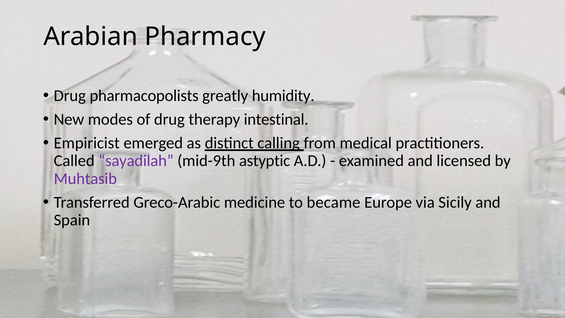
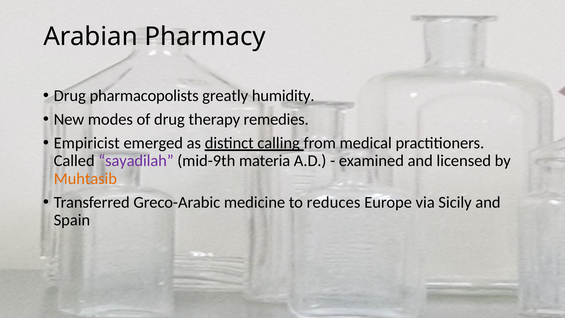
intestinal: intestinal -> remedies
astyptic: astyptic -> materia
Muhtasib colour: purple -> orange
became: became -> reduces
